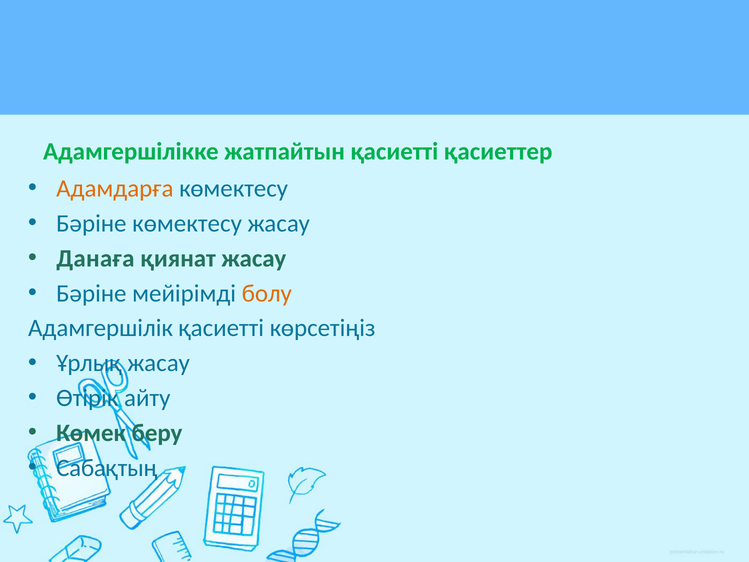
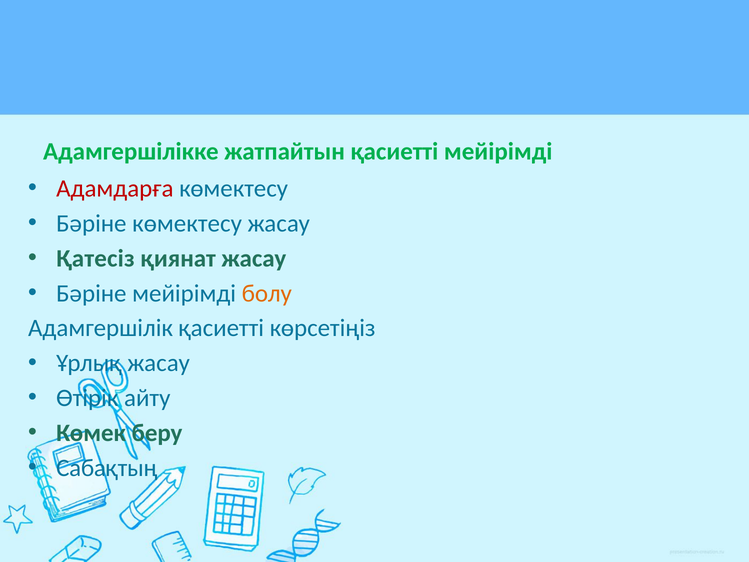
қасиетті қасиеттер: қасиеттер -> мейірімді
Адамдарға colour: orange -> red
Данаға: Данаға -> Қатесіз
